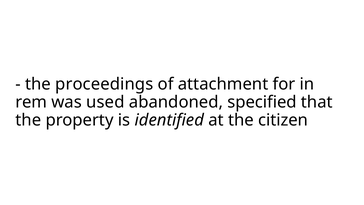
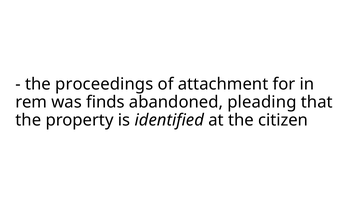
used: used -> finds
specified: specified -> pleading
